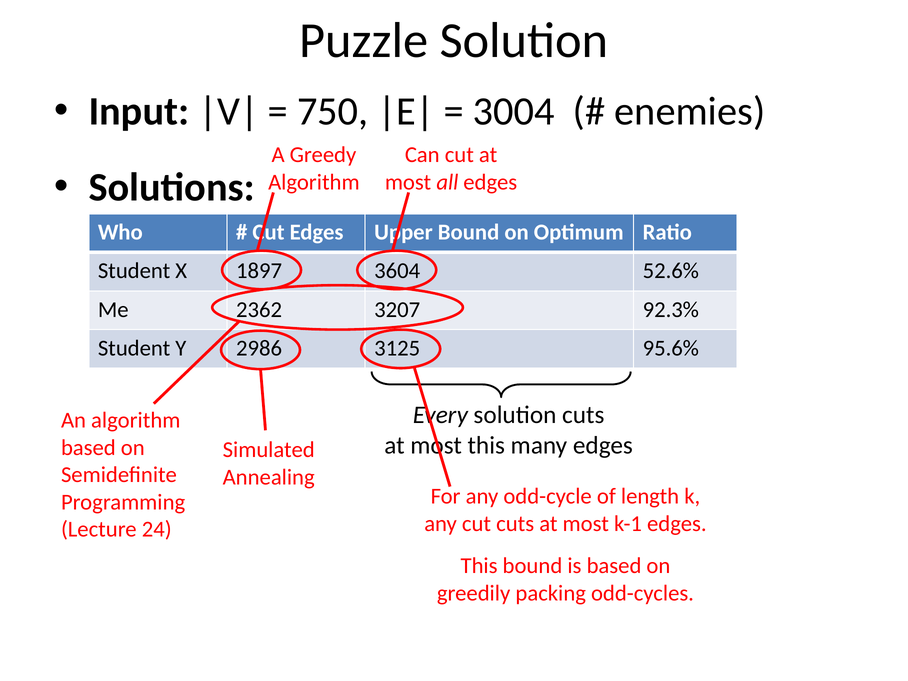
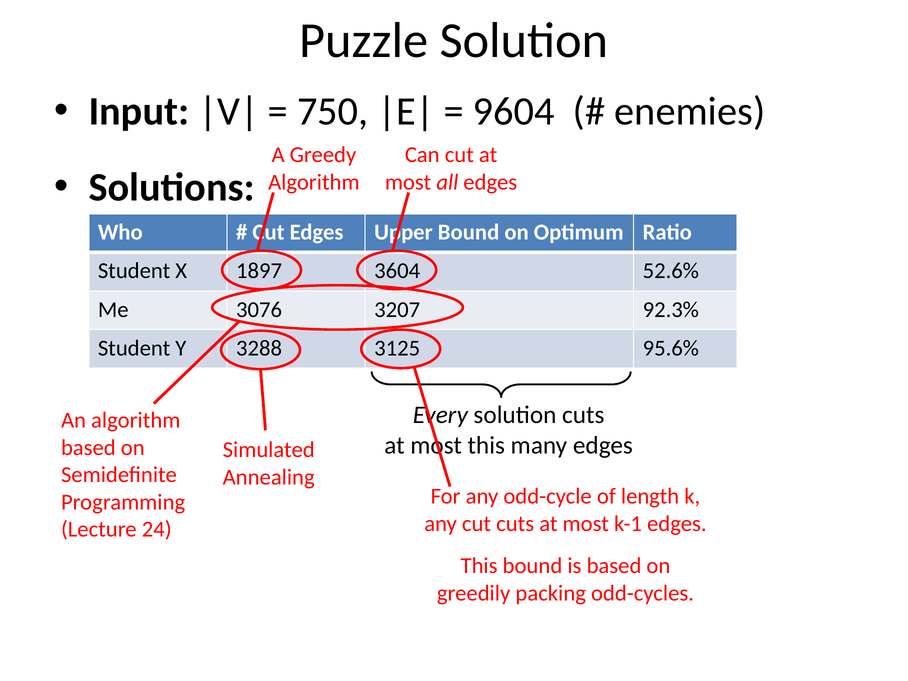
3004: 3004 -> 9604
2362: 2362 -> 3076
2986: 2986 -> 3288
